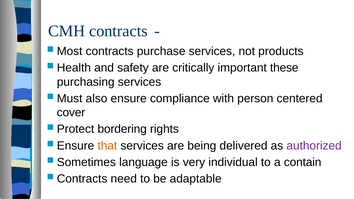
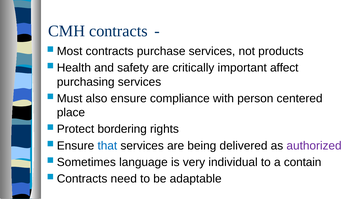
these: these -> affect
cover: cover -> place
that colour: orange -> blue
